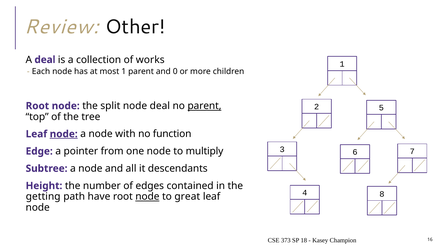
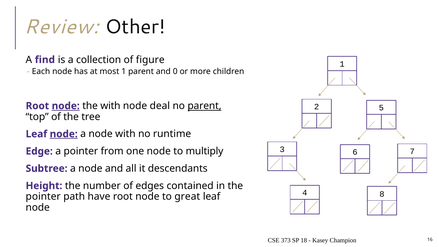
A deal: deal -> find
works: works -> figure
node at (66, 106) underline: none -> present
the split: split -> with
function: function -> runtime
getting at (43, 197): getting -> pointer
node at (147, 197) underline: present -> none
